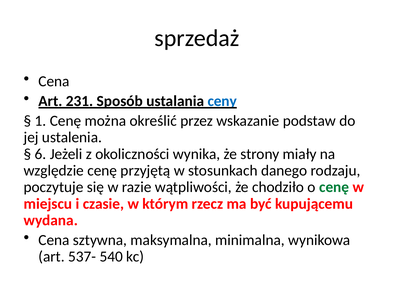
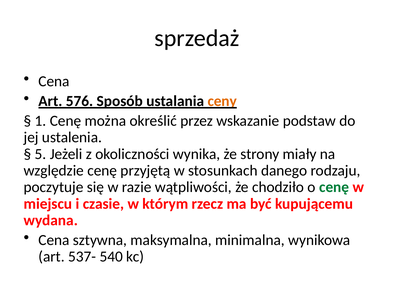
231: 231 -> 576
ceny colour: blue -> orange
6: 6 -> 5
